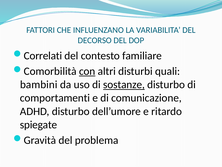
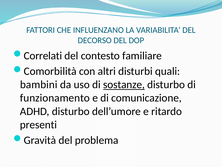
con underline: present -> none
comportamenti: comportamenti -> funzionamento
spiegate: spiegate -> presenti
